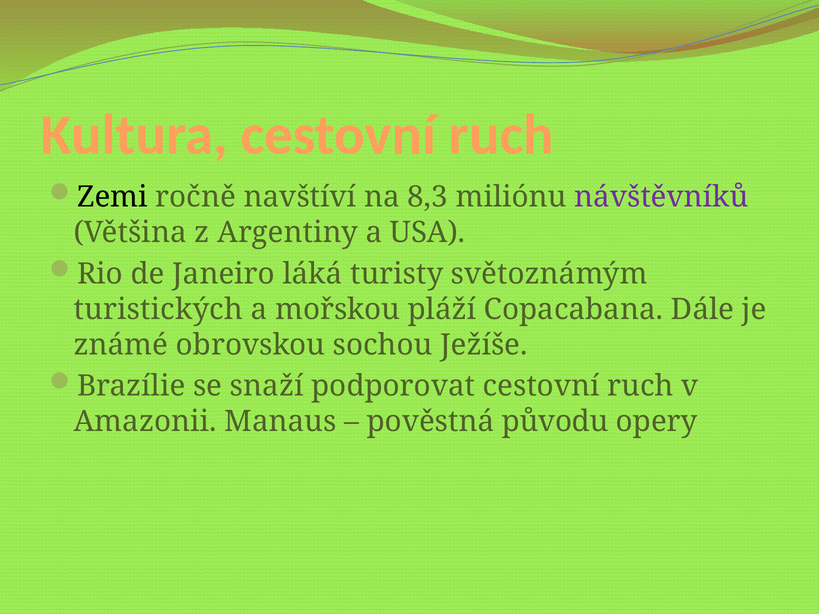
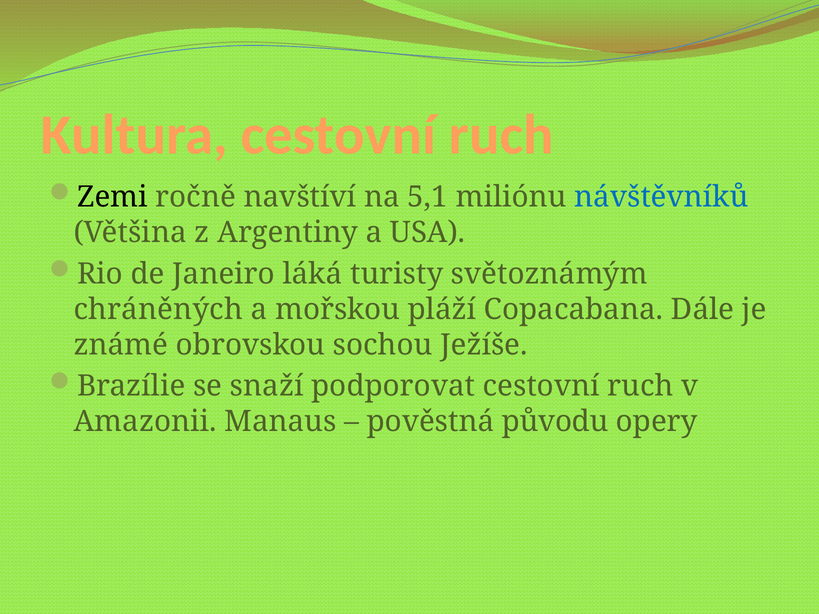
8,3: 8,3 -> 5,1
návštěvníků colour: purple -> blue
turistických: turistických -> chráněných
